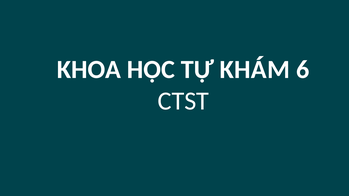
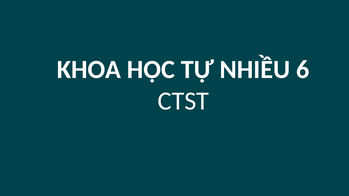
KHÁM: KHÁM -> NHIỀU
